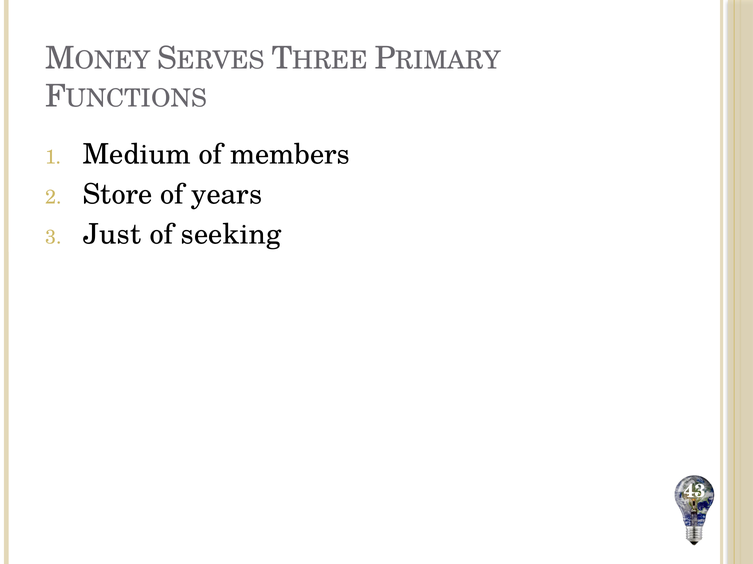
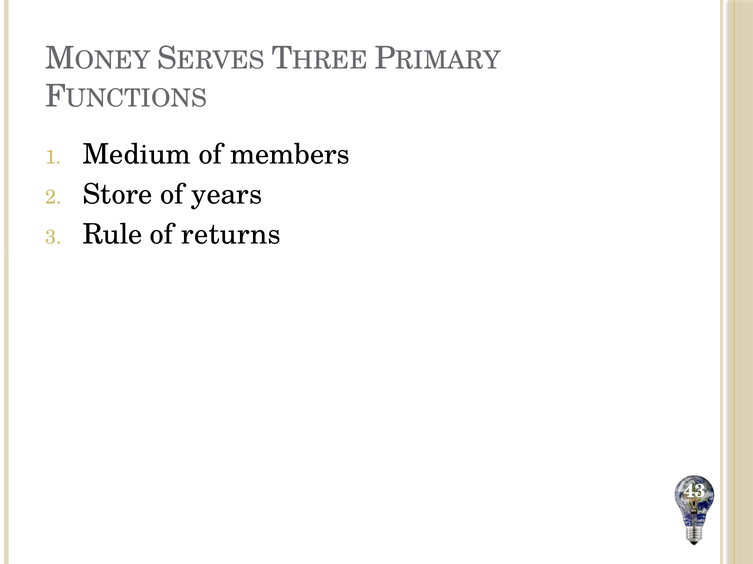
Just: Just -> Rule
seeking: seeking -> returns
